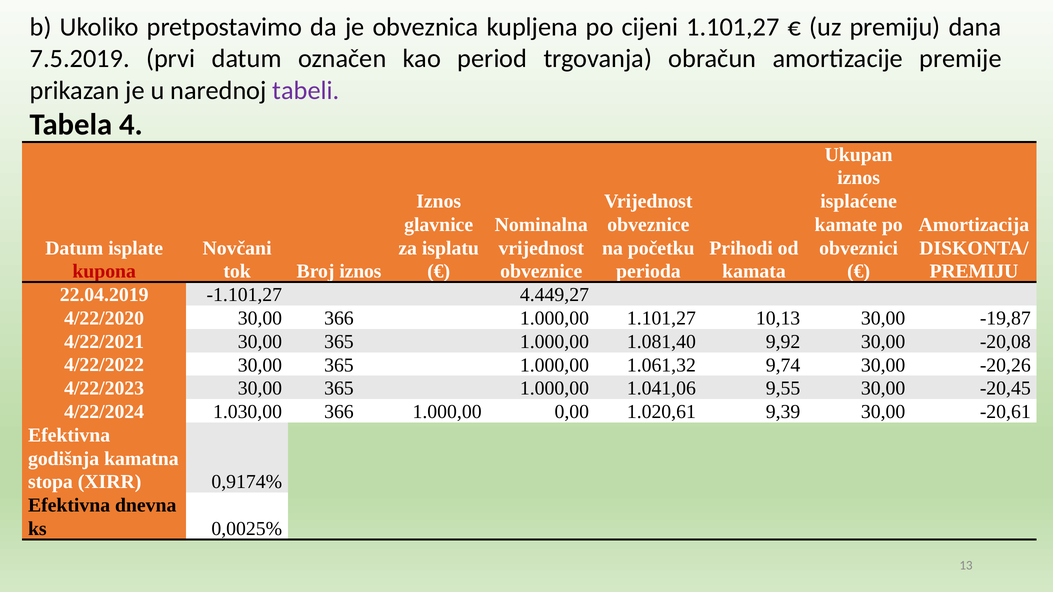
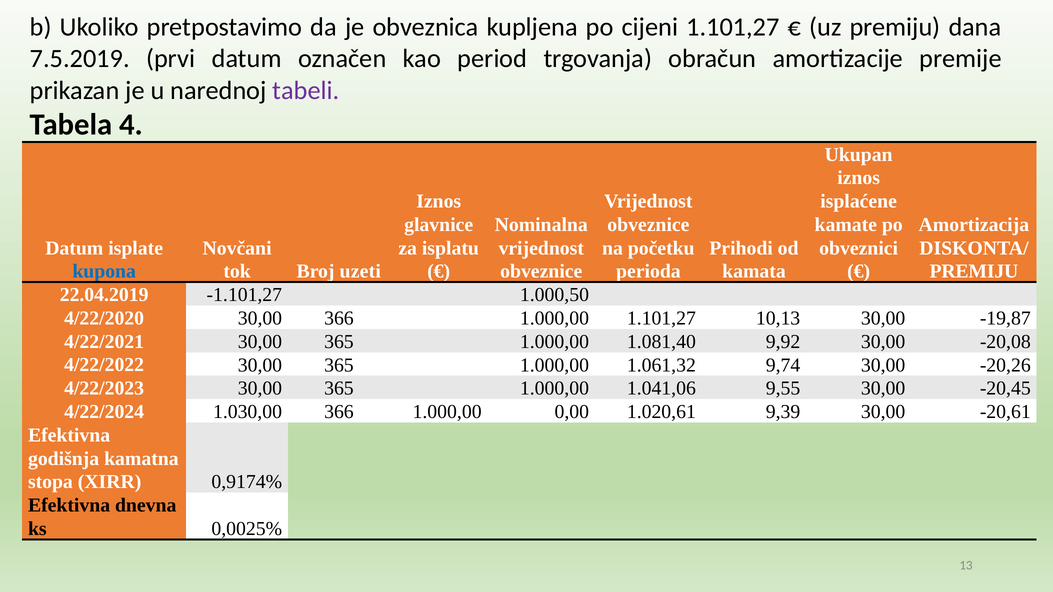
kupona colour: red -> blue
Broj iznos: iznos -> uzeti
4.449,27: 4.449,27 -> 1.000,50
